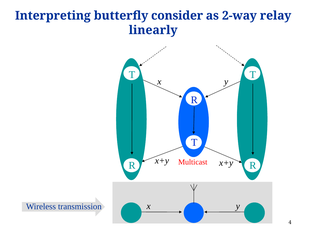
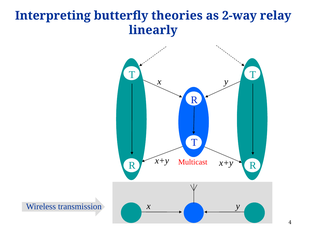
consider: consider -> theories
